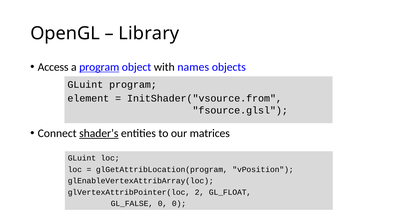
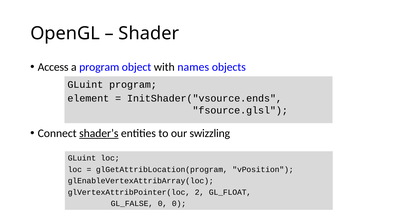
Library: Library -> Shader
program at (99, 67) underline: present -> none
InitShader("vsource.from: InitShader("vsource.from -> InitShader("vsource.ends
matrices: matrices -> swizzling
